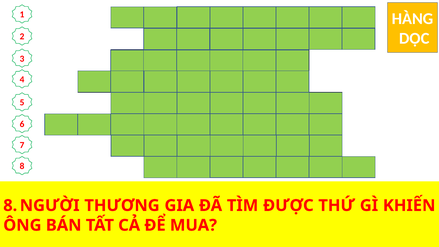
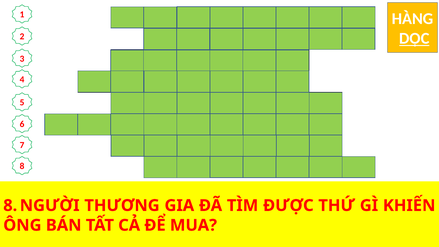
DỌC underline: none -> present
